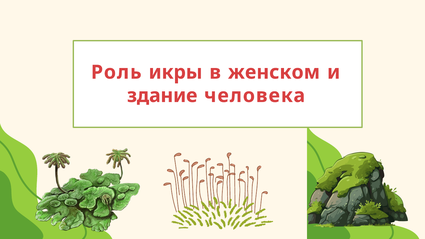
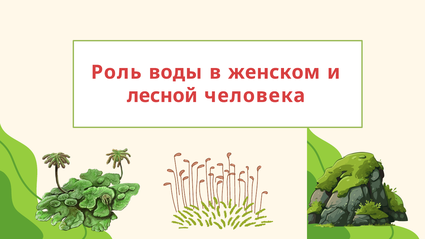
икры: икры -> воды
здание: здание -> лесной
